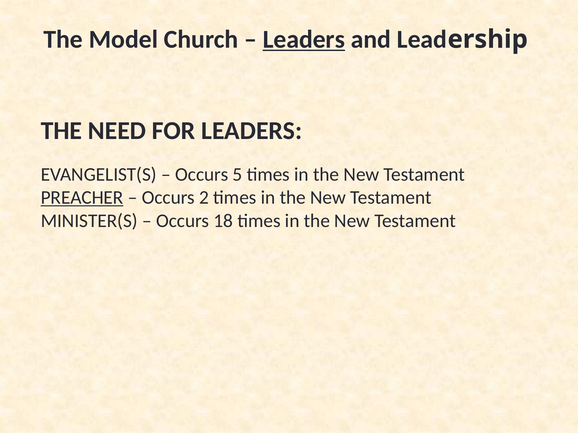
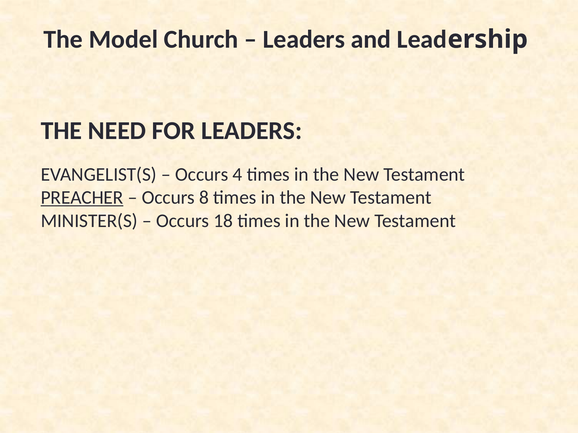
Leaders at (304, 39) underline: present -> none
5: 5 -> 4
2: 2 -> 8
